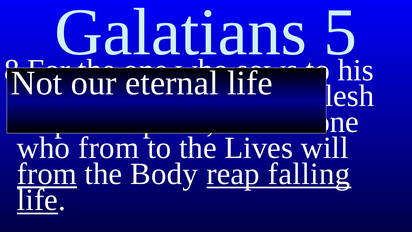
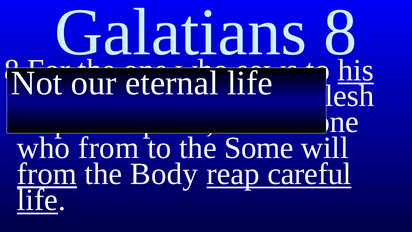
5 at (340, 32): 5 -> 8
his underline: none -> present
Lives: Lives -> Some
falling: falling -> careful
